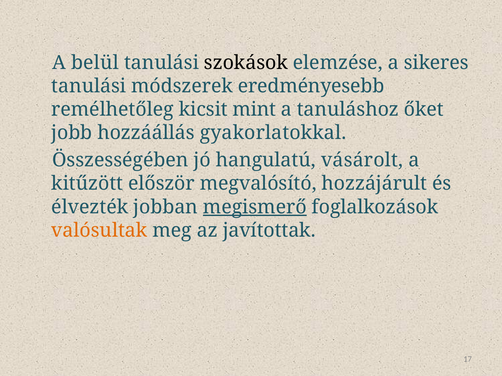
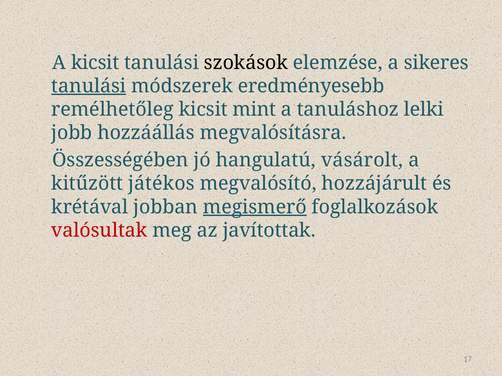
A belül: belül -> kicsit
tanulási at (89, 86) underline: none -> present
őket: őket -> lelki
gyakorlatokkal: gyakorlatokkal -> megvalósításra
először: először -> játékos
élvezték: élvezték -> krétával
valósultak colour: orange -> red
